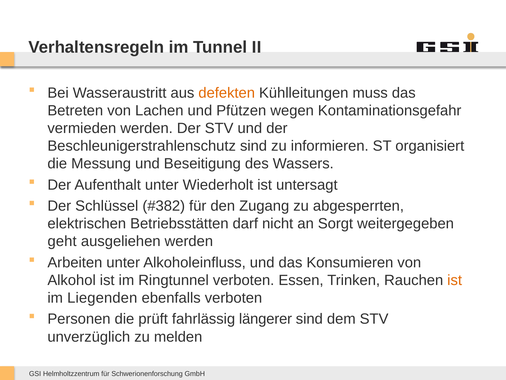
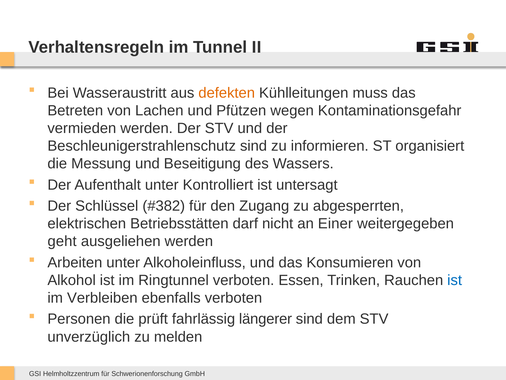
Wiederholt: Wiederholt -> Kontrolliert
Sorgt: Sorgt -> Einer
ist at (455, 280) colour: orange -> blue
Liegenden: Liegenden -> Verbleiben
